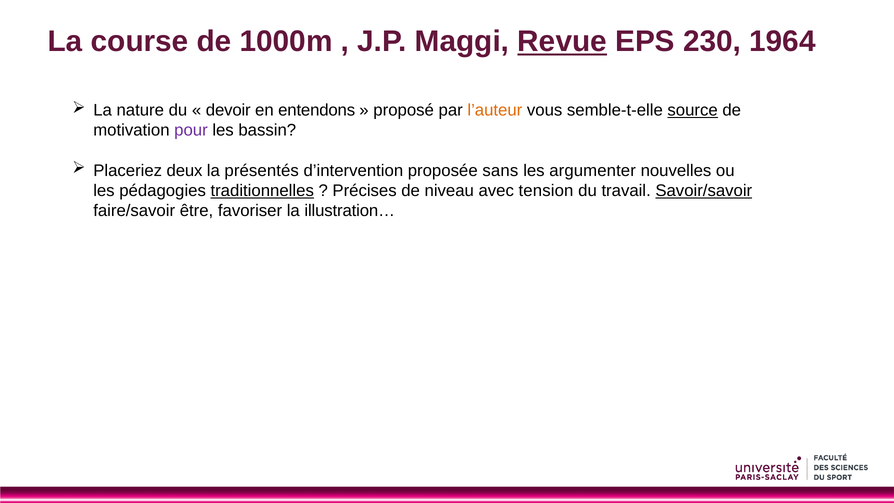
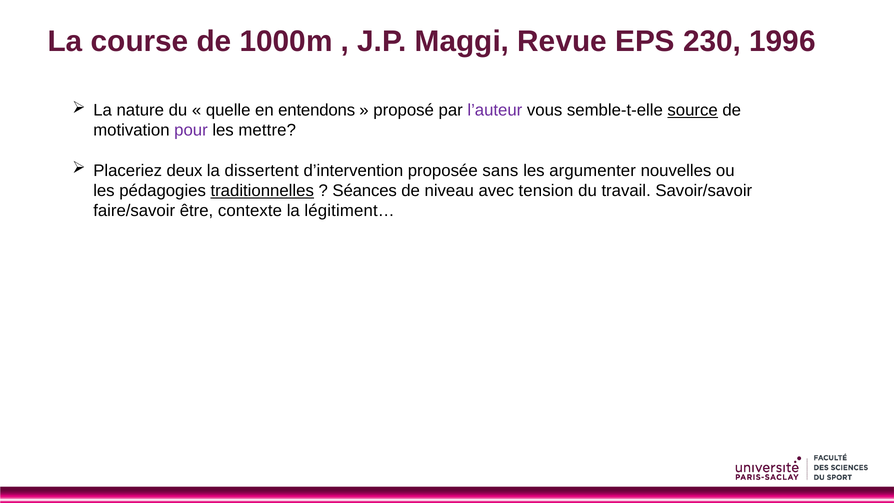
Revue underline: present -> none
1964: 1964 -> 1996
devoir: devoir -> quelle
l’auteur colour: orange -> purple
bassin: bassin -> mettre
présentés: présentés -> dissertent
Précises: Précises -> Séances
Savoir/savoir underline: present -> none
favoriser: favoriser -> contexte
illustration…: illustration… -> légitiment…
